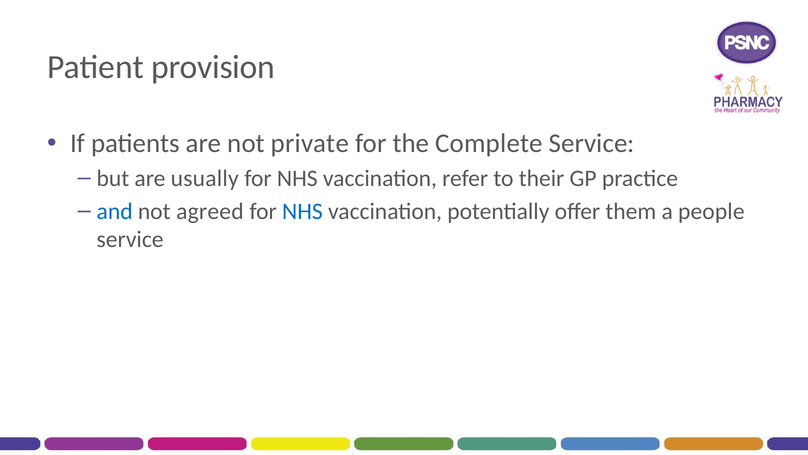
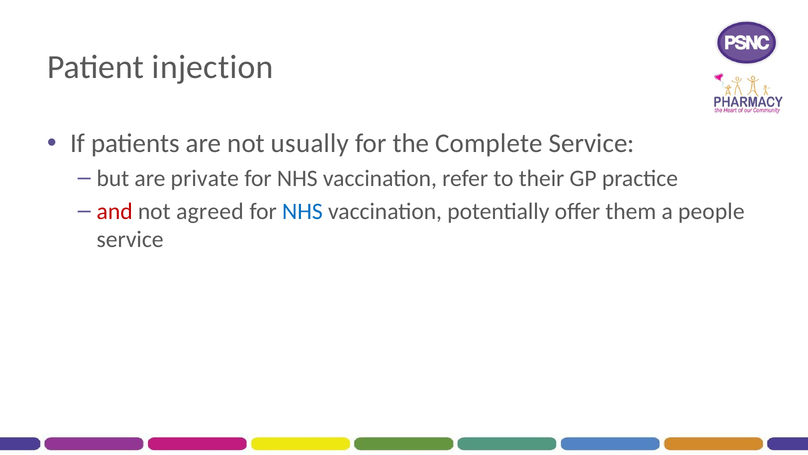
provision: provision -> injection
private: private -> usually
usually: usually -> private
and colour: blue -> red
